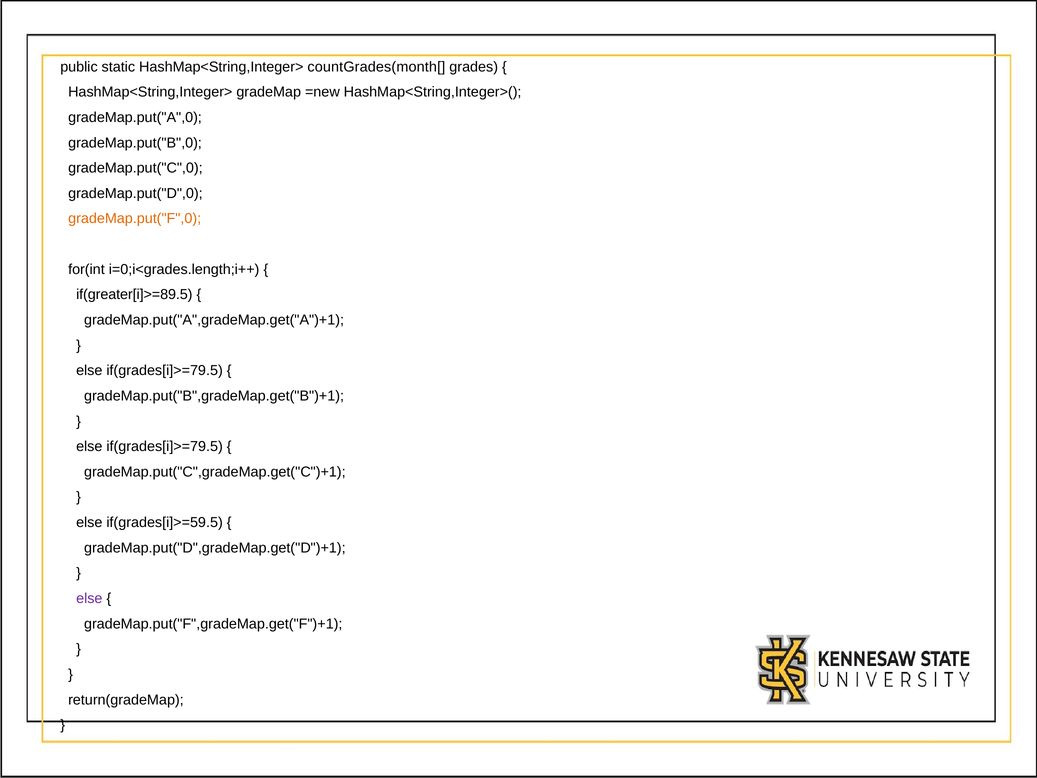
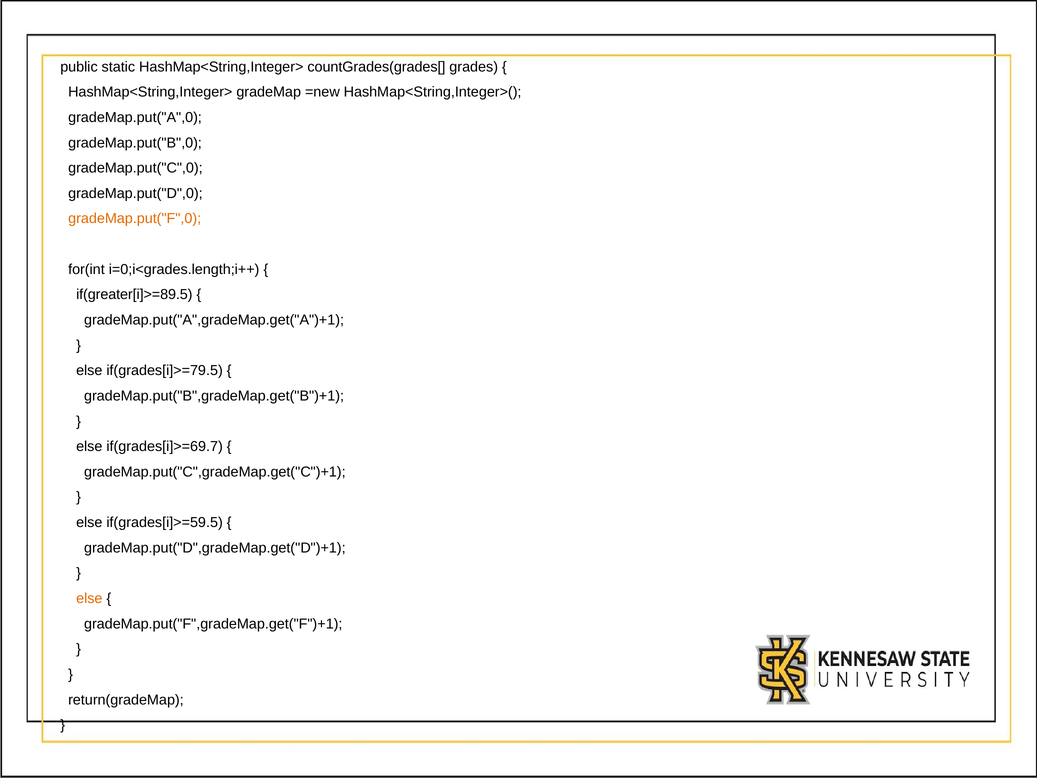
countGrades(month[: countGrades(month[ -> countGrades(grades[
if(grades[i]>=79.5 at (165, 446): if(grades[i]>=79.5 -> if(grades[i]>=69.7
else at (89, 598) colour: purple -> orange
